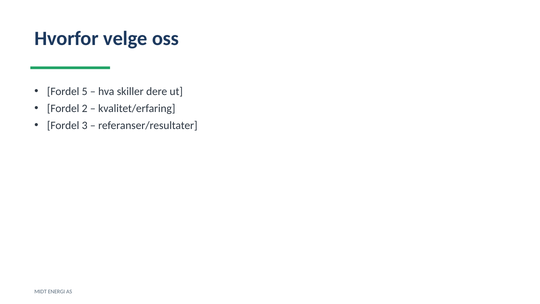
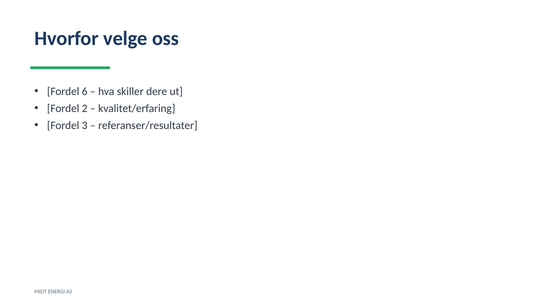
5: 5 -> 6
